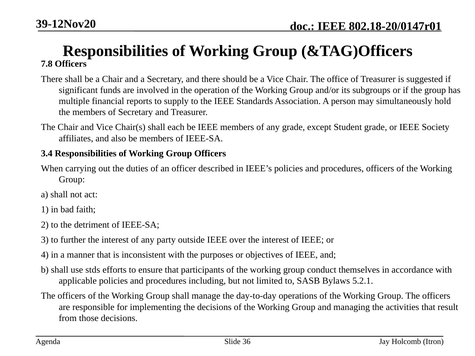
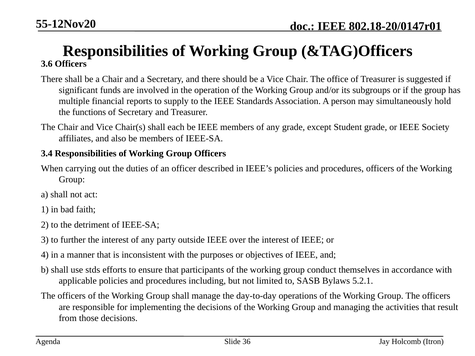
39-12Nov20: 39-12Nov20 -> 55-12Nov20
7.8: 7.8 -> 3.6
the members: members -> functions
